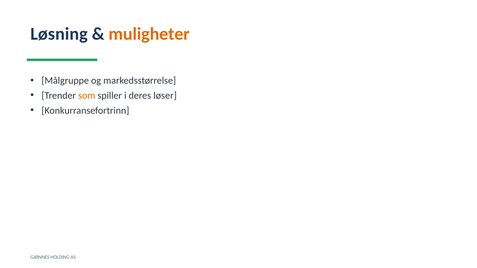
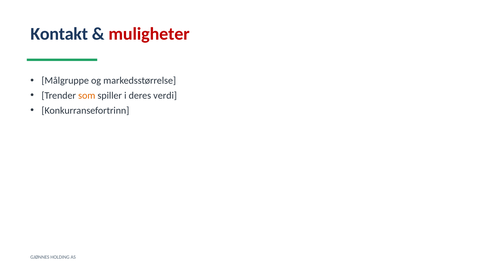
Løsning: Løsning -> Kontakt
muligheter colour: orange -> red
løser: løser -> verdi
